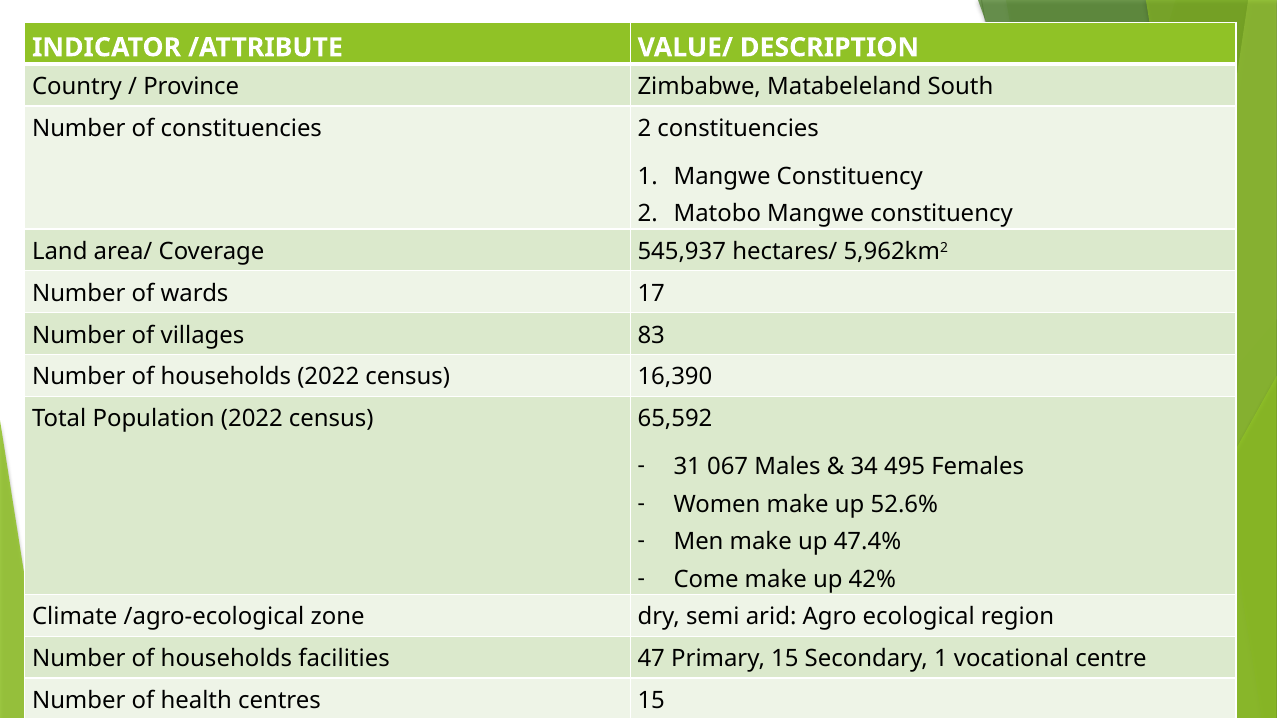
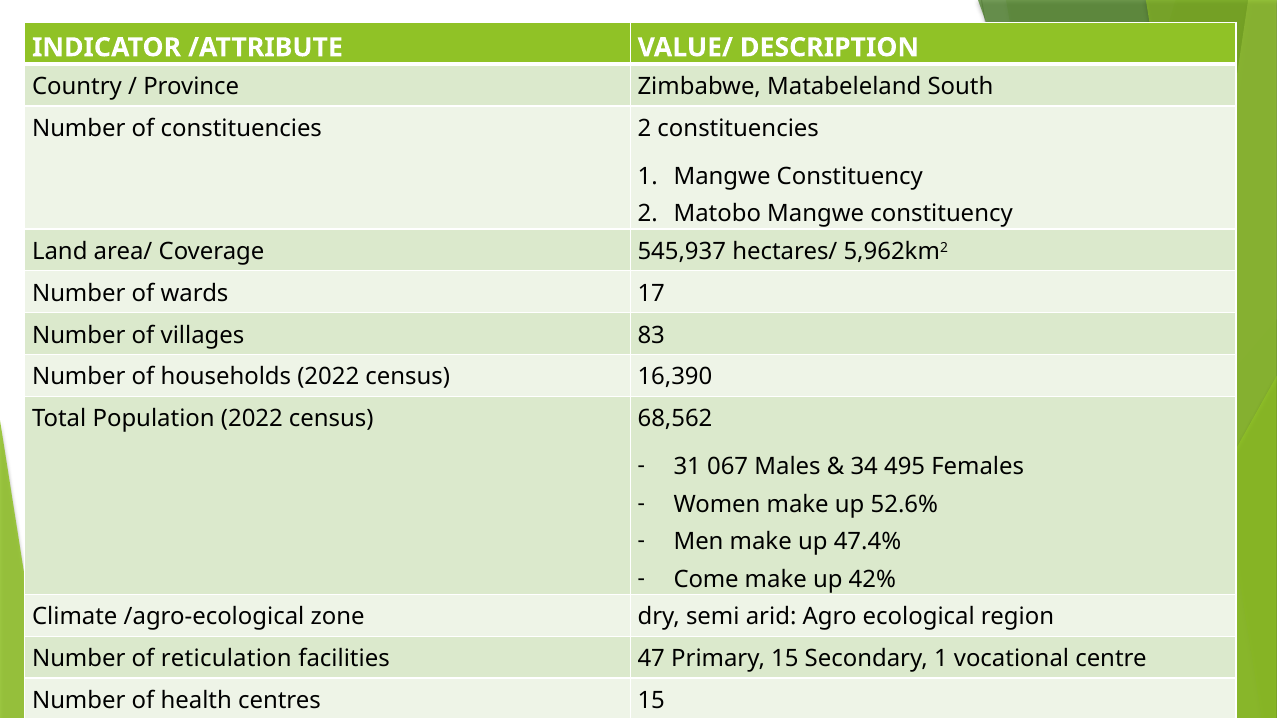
65,592: 65,592 -> 68,562
households at (226, 659): households -> reticulation
